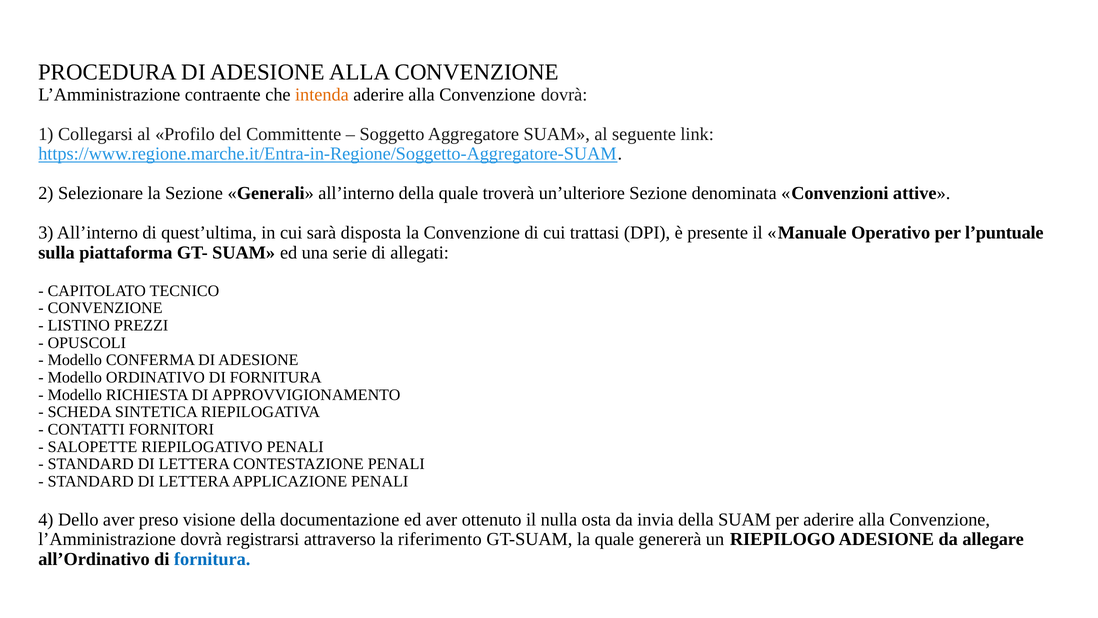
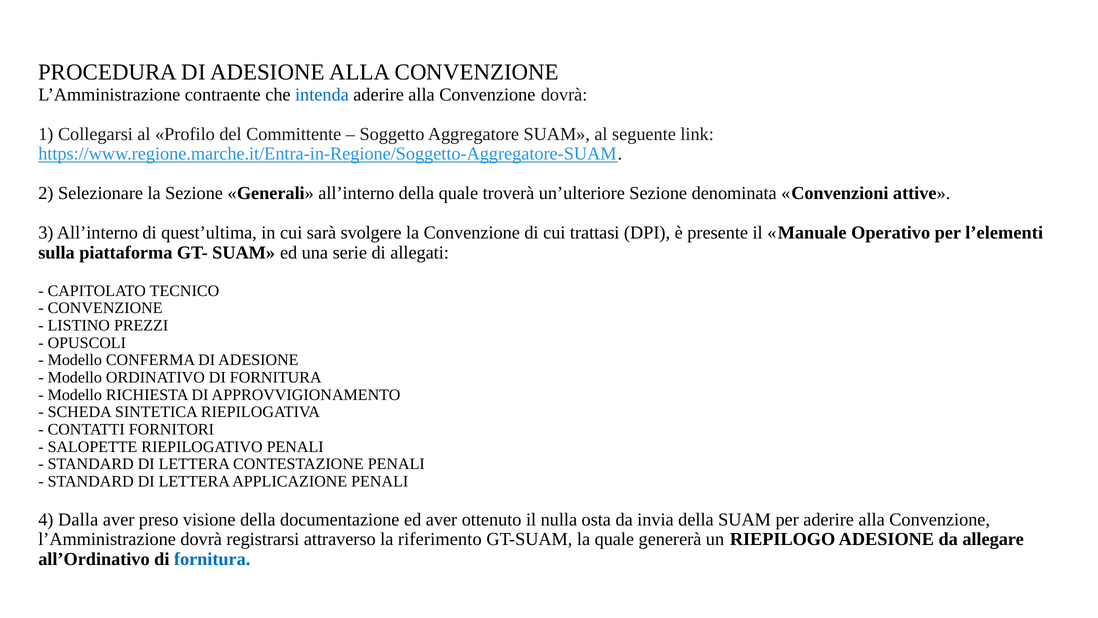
intenda colour: orange -> blue
disposta: disposta -> svolgere
l’puntuale: l’puntuale -> l’elementi
Dello: Dello -> Dalla
